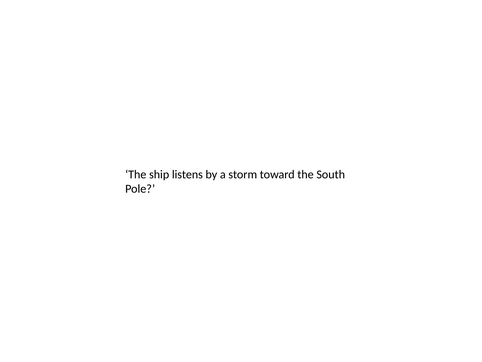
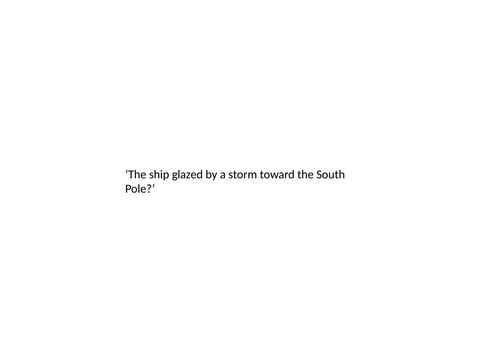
listens: listens -> glazed
